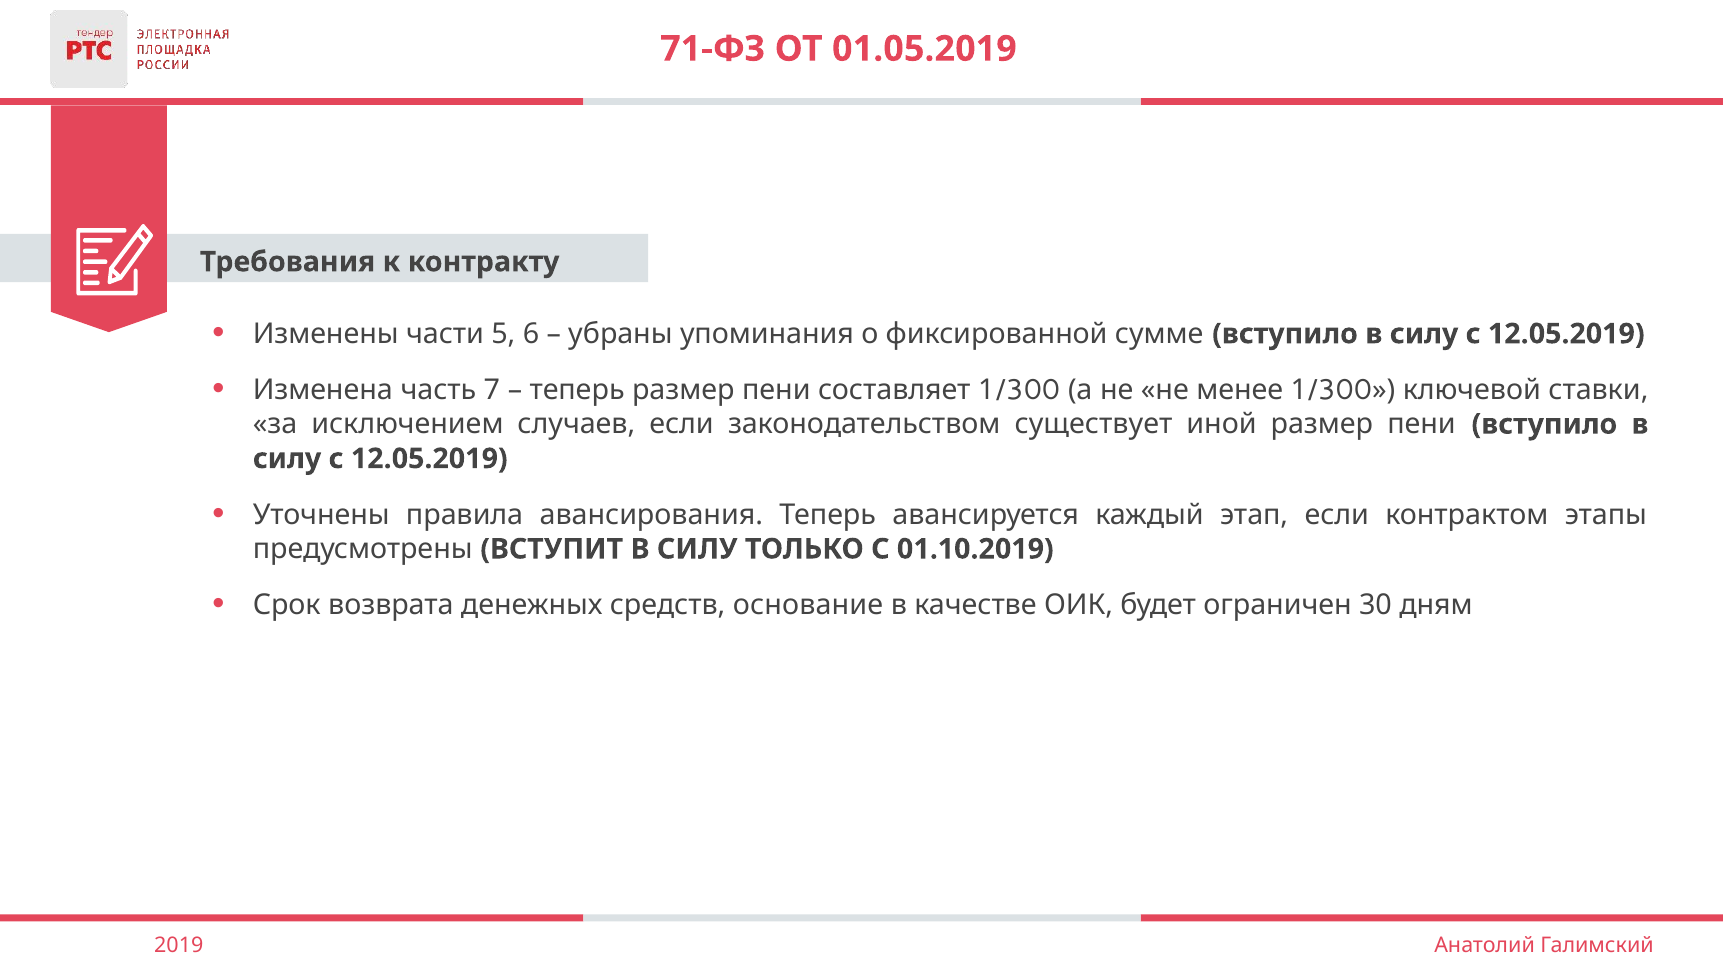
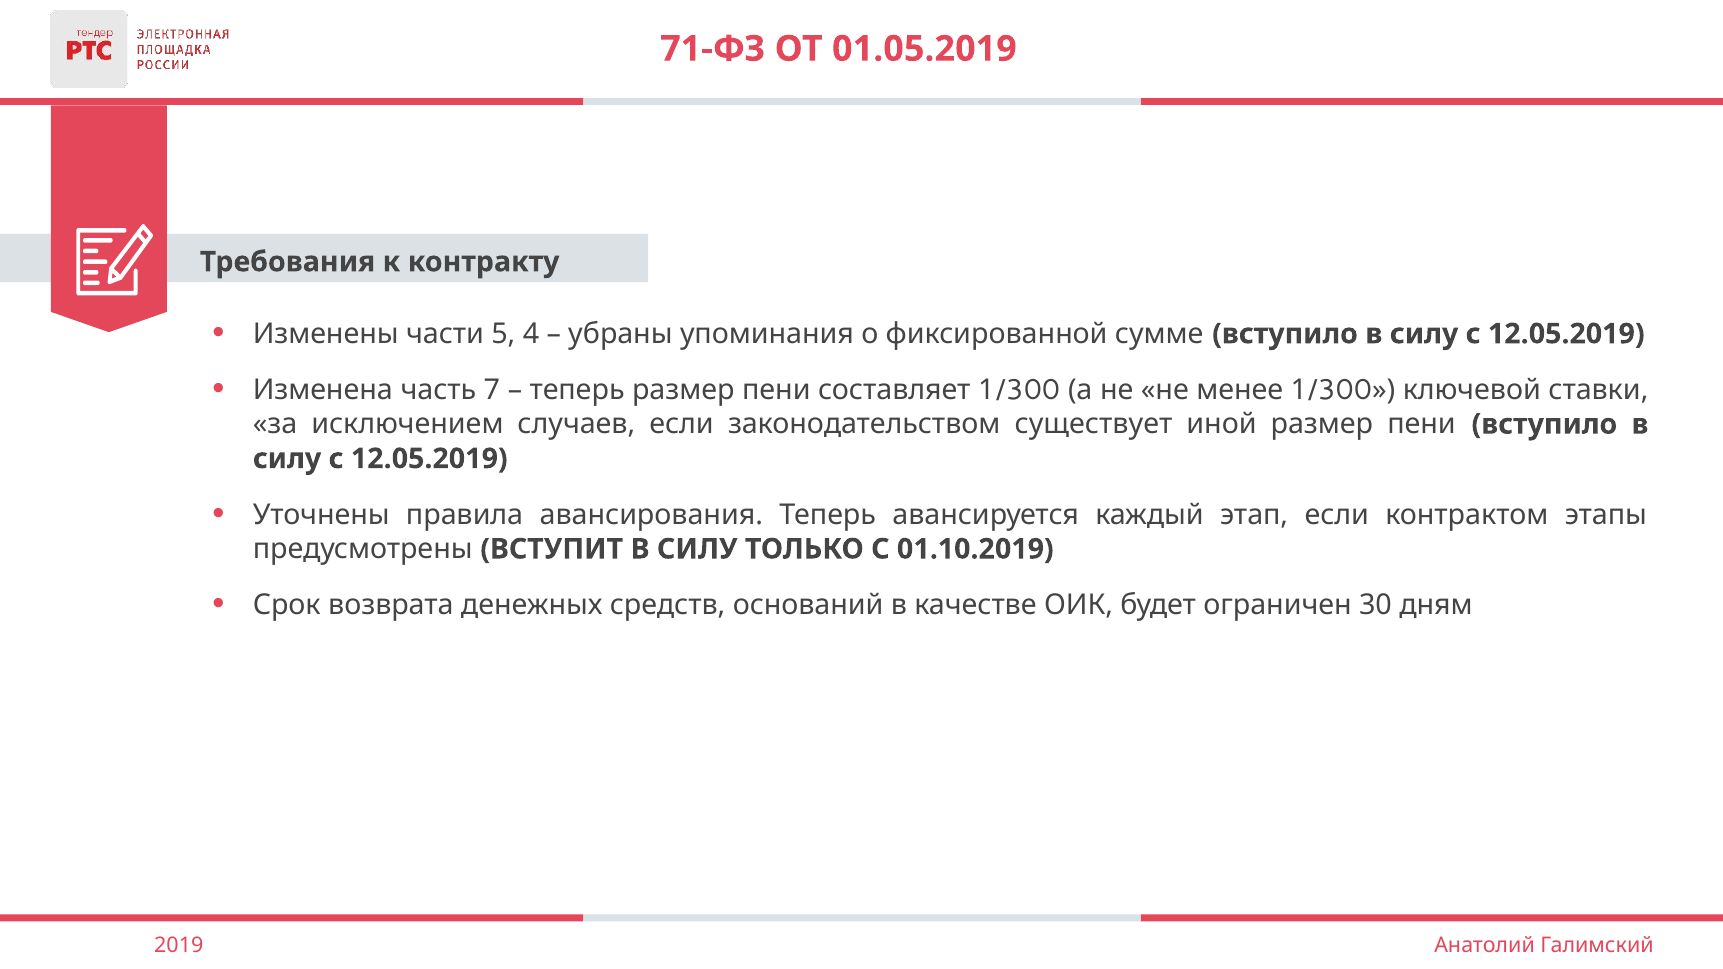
6: 6 -> 4
основание: основание -> оснований
